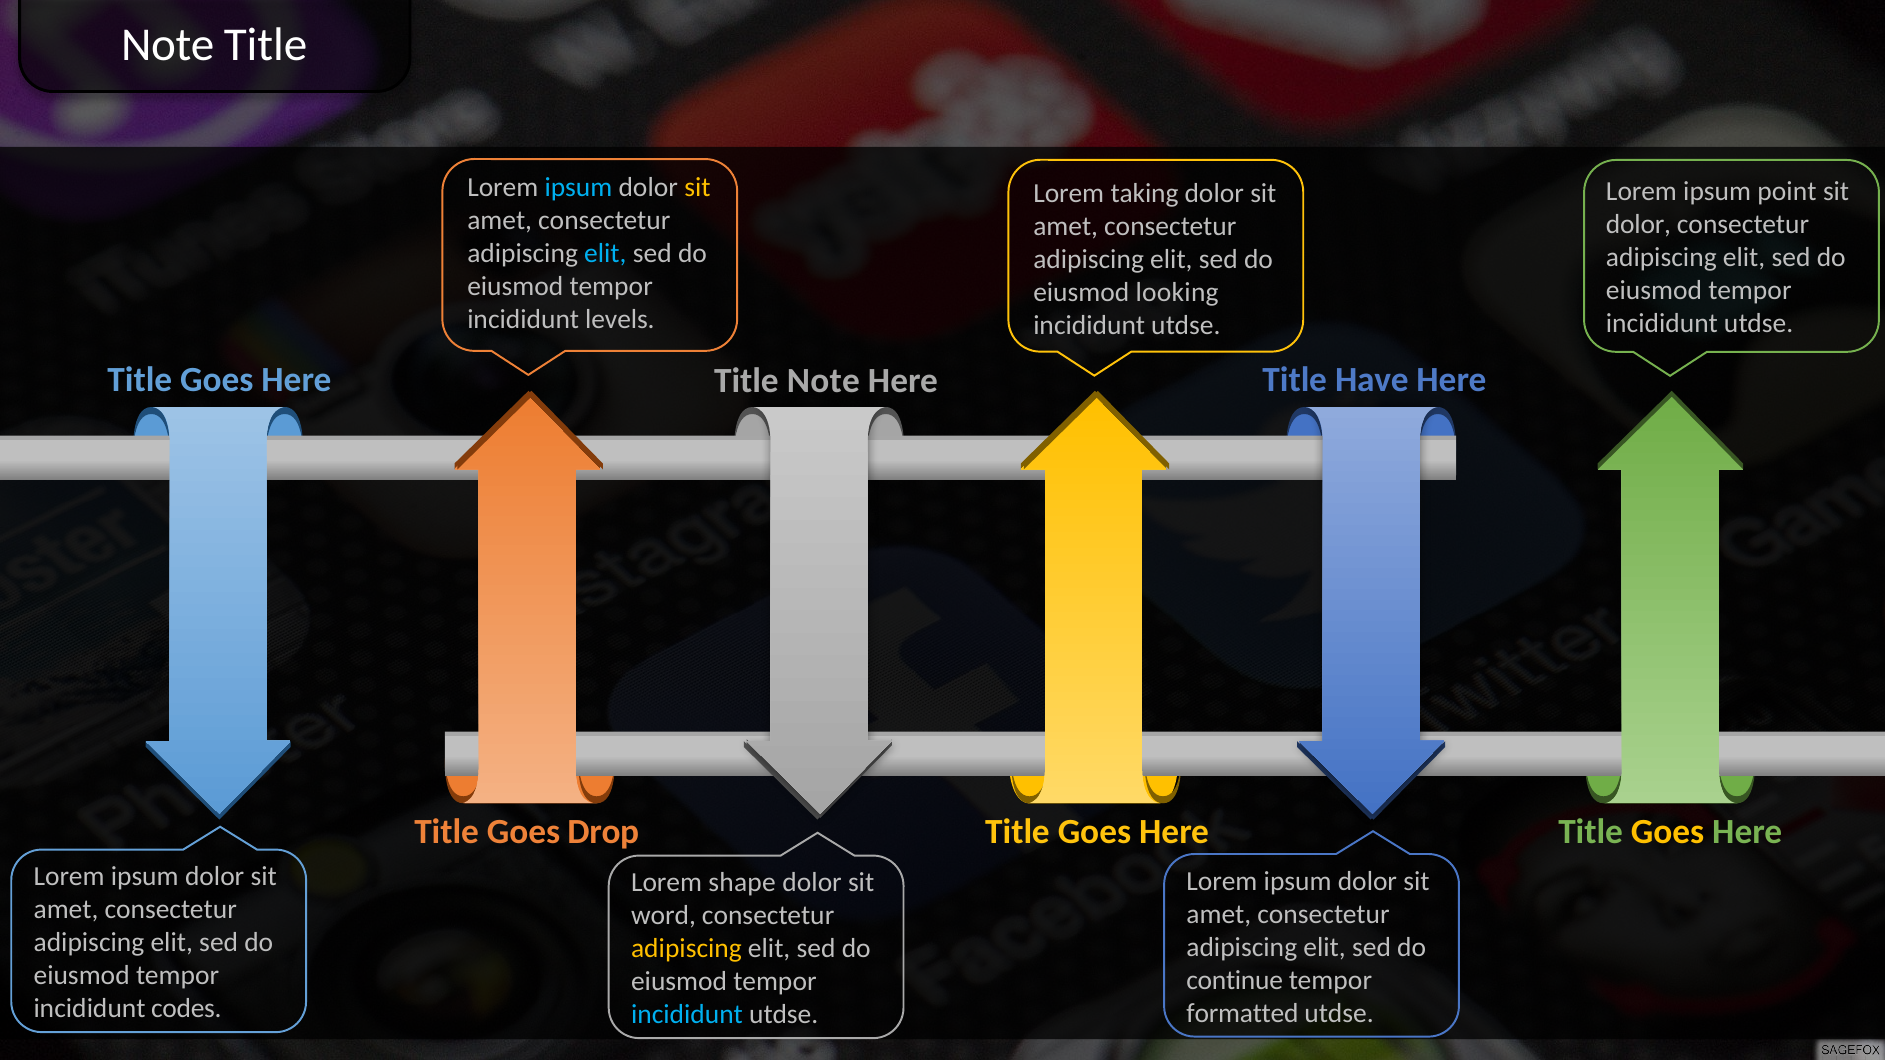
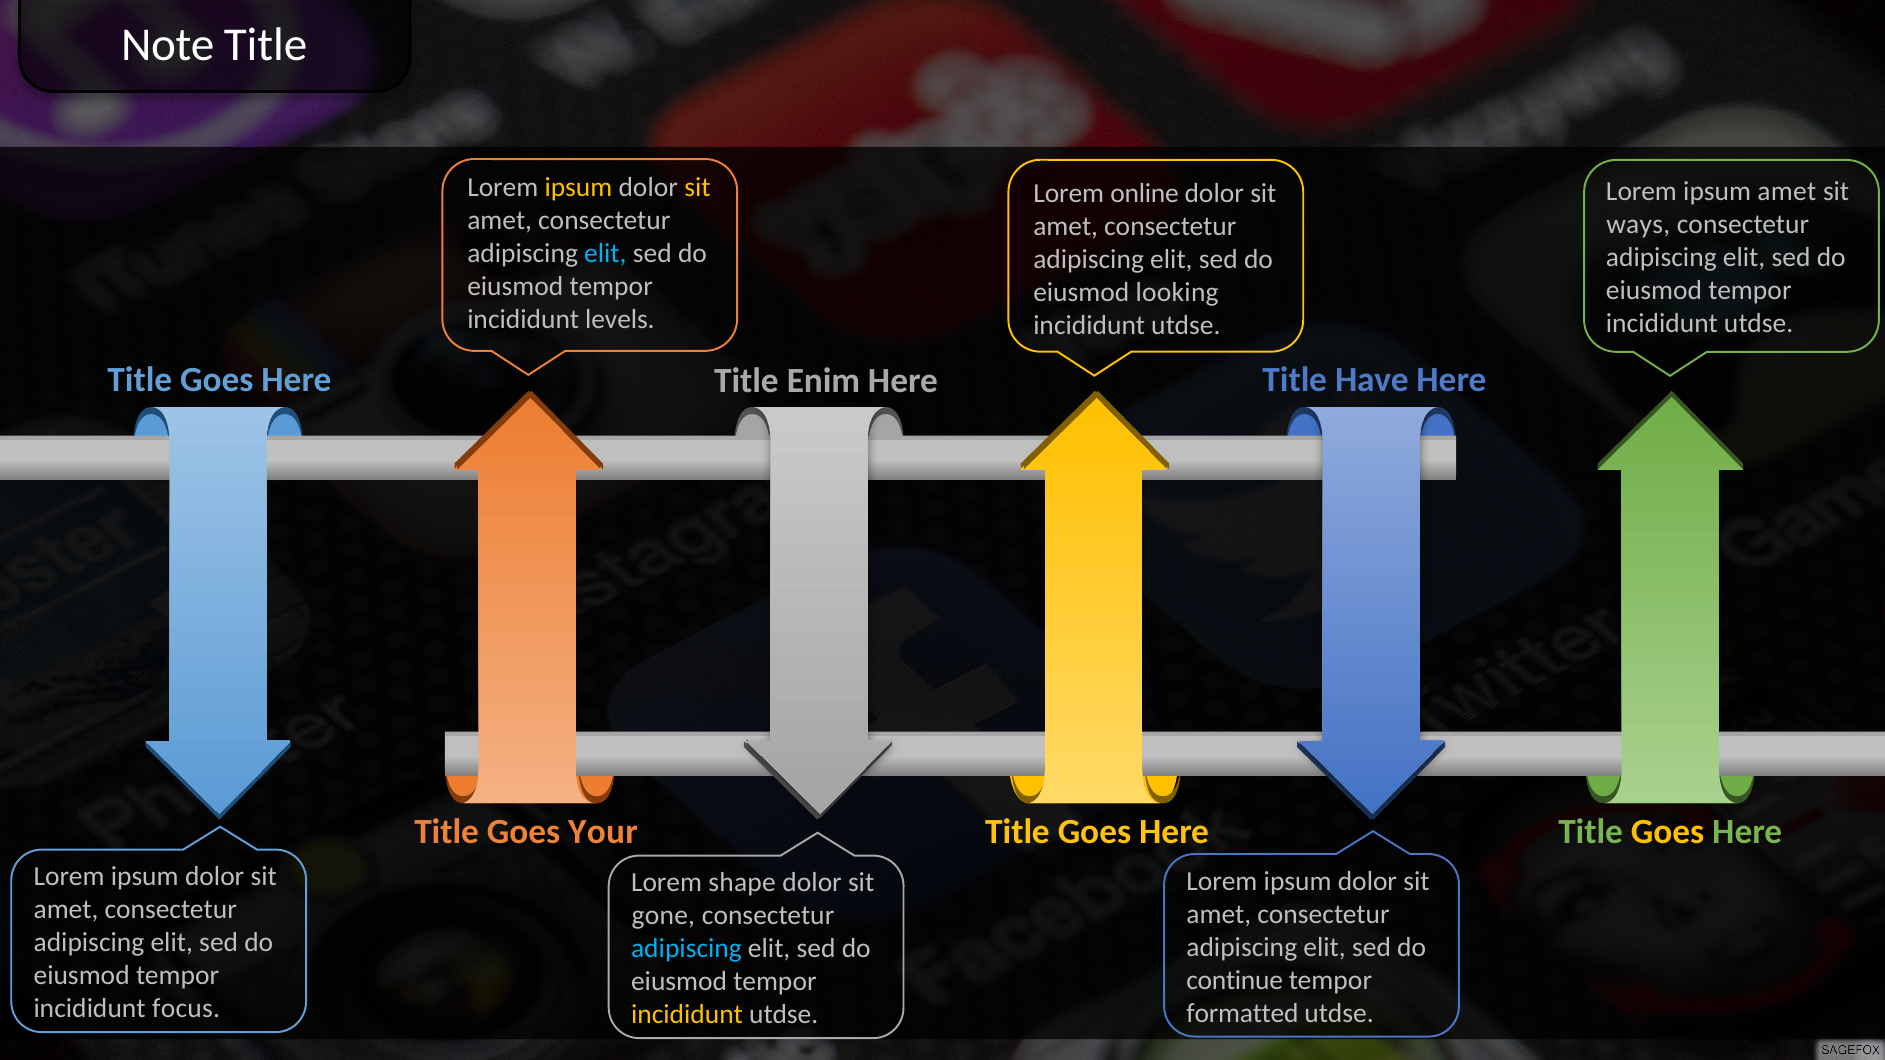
ipsum at (578, 188) colour: light blue -> yellow
ipsum point: point -> amet
taking: taking -> online
dolor at (1638, 224): dolor -> ways
Title Note: Note -> Enim
Drop: Drop -> Your
word: word -> gone
adipiscing at (686, 949) colour: yellow -> light blue
codes: codes -> focus
incididunt at (687, 1015) colour: light blue -> yellow
